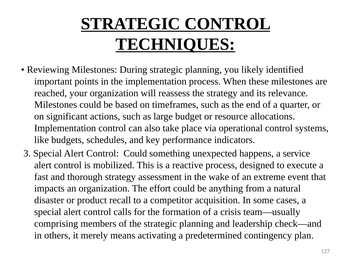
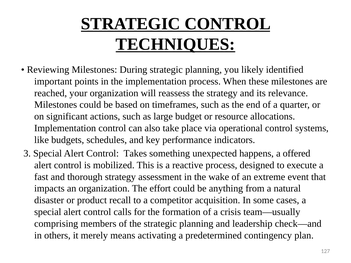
Control Could: Could -> Takes
service: service -> offered
